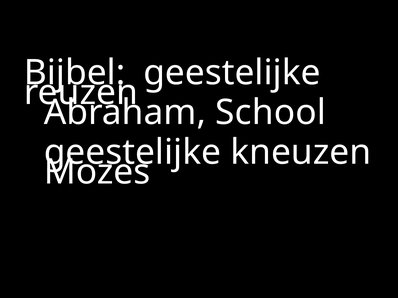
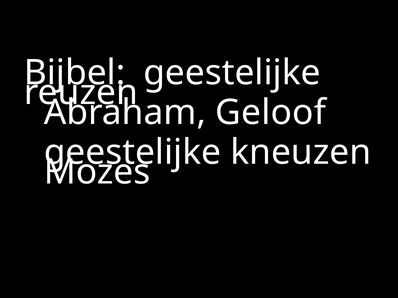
School: School -> Geloof
